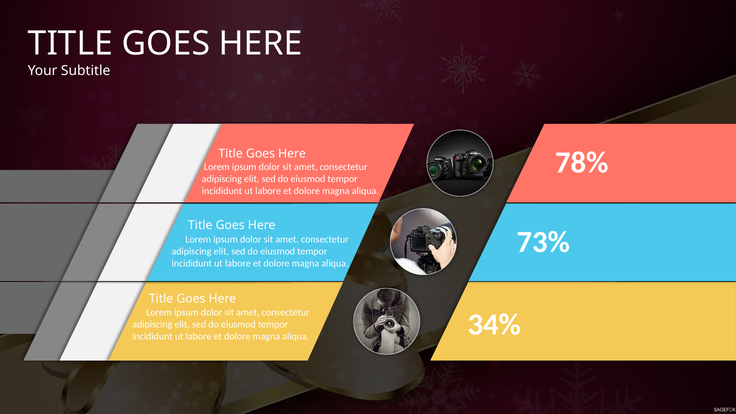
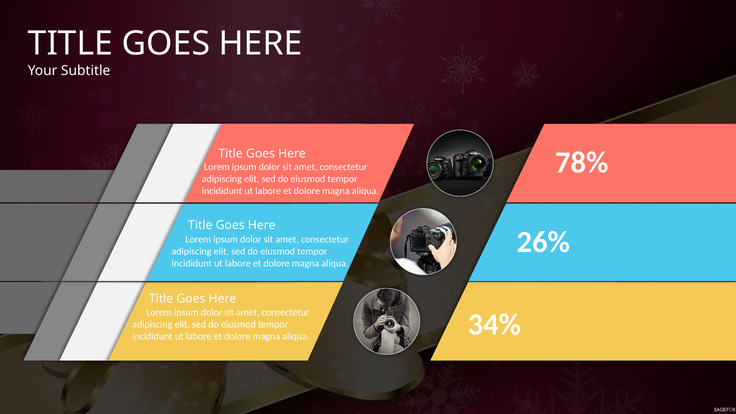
73%: 73% -> 26%
